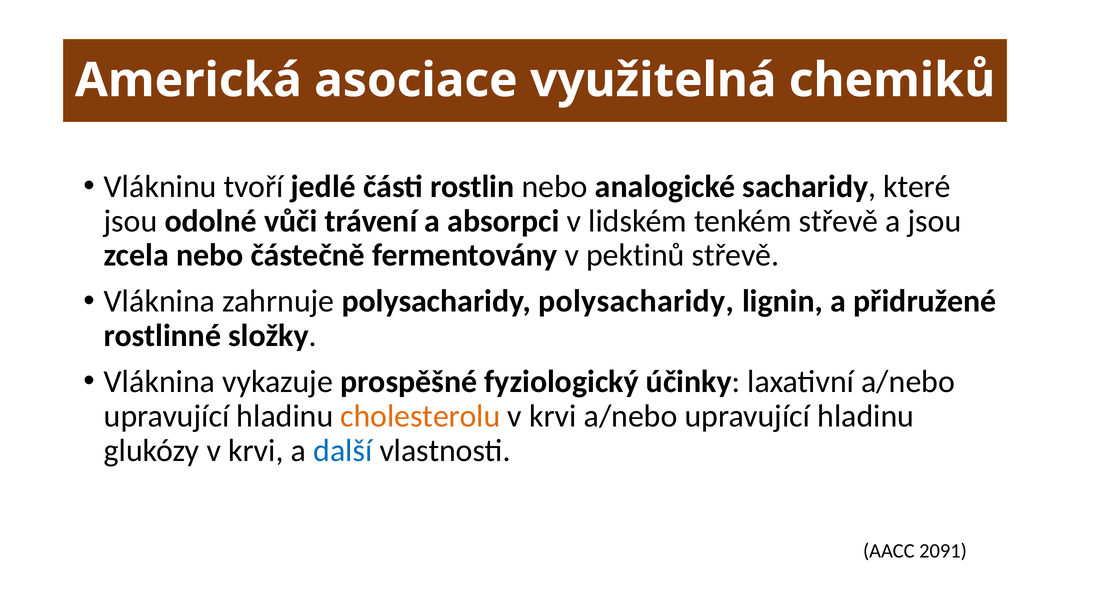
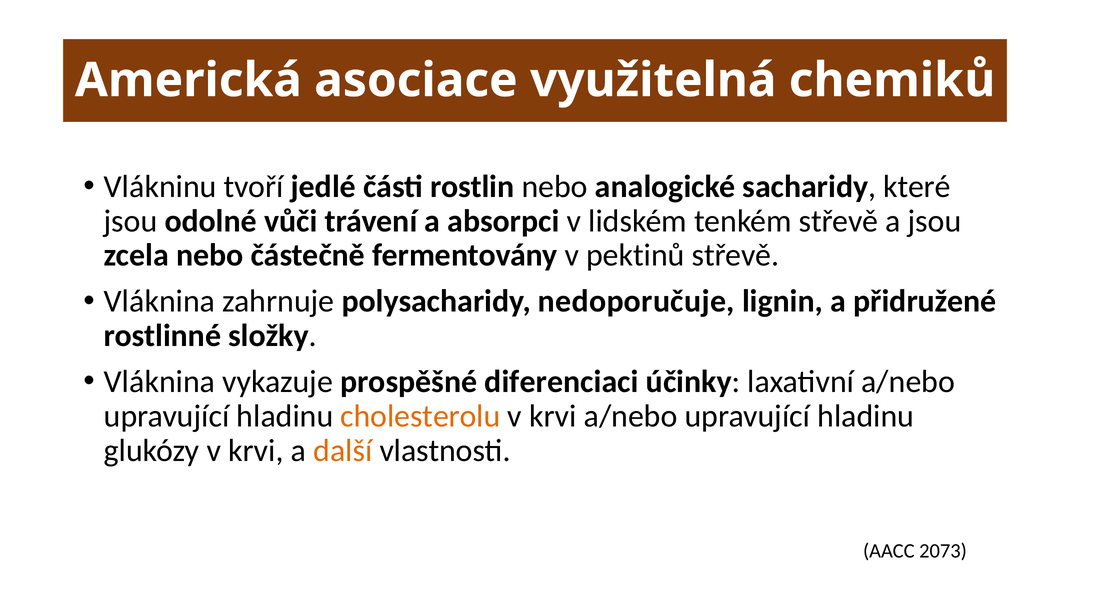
polysacharidy polysacharidy: polysacharidy -> nedoporučuje
fyziologický: fyziologický -> diferenciaci
další colour: blue -> orange
2091: 2091 -> 2073
